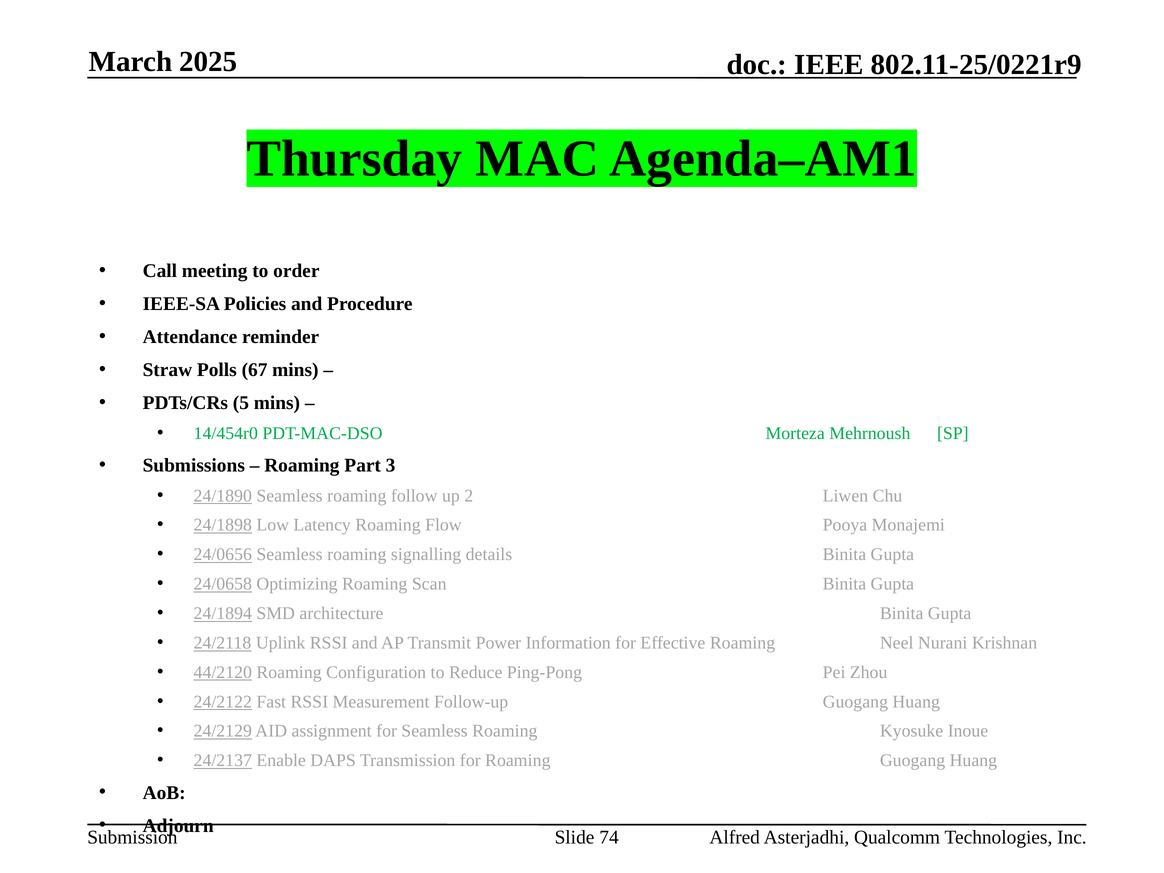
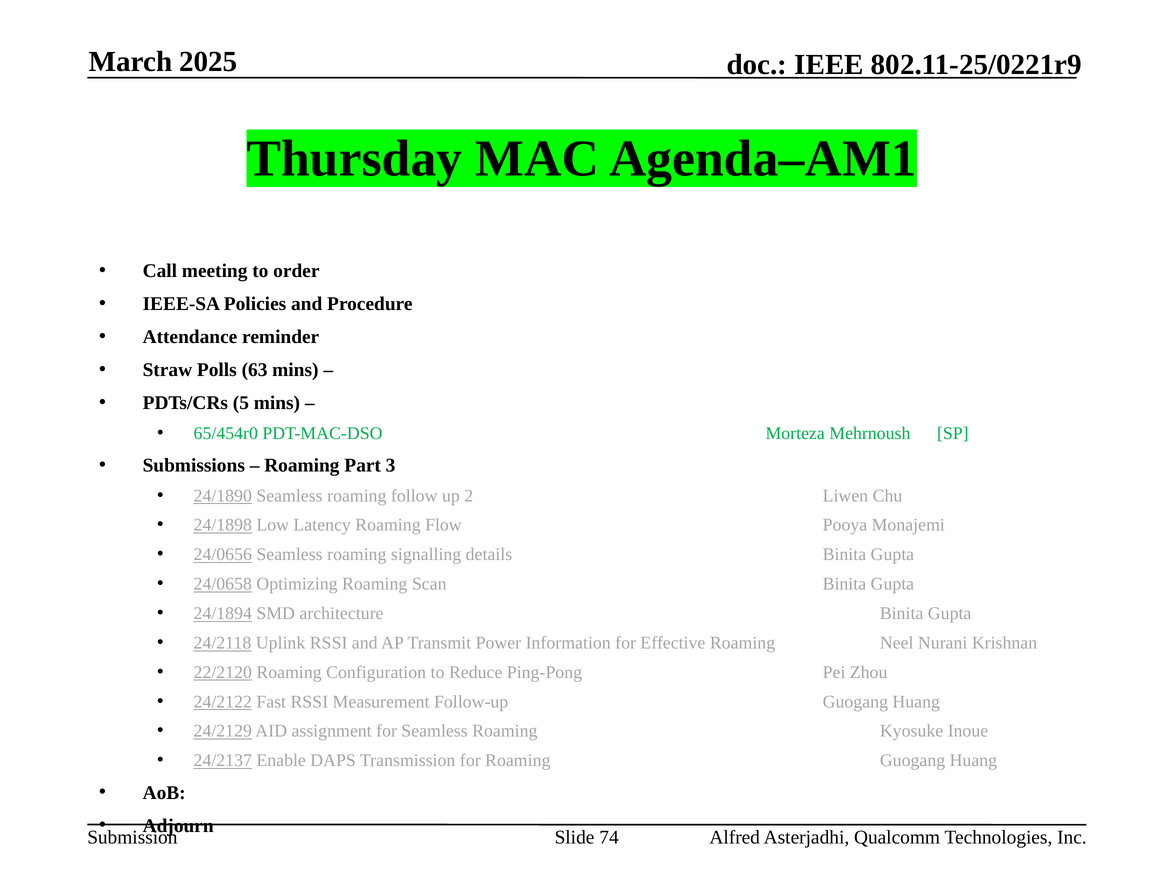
67: 67 -> 63
14/454r0: 14/454r0 -> 65/454r0
44/2120: 44/2120 -> 22/2120
